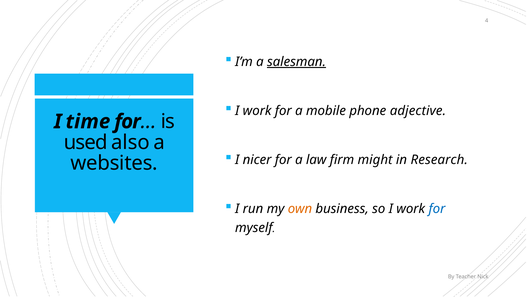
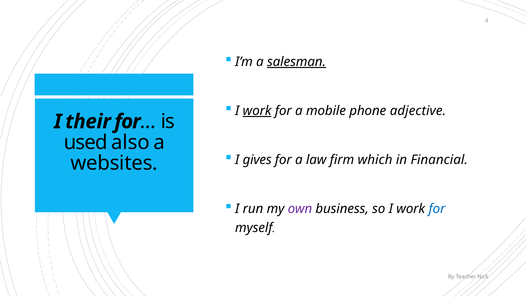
work at (257, 111) underline: none -> present
time: time -> their
nicer: nicer -> gives
might: might -> which
Research: Research -> Financial
own colour: orange -> purple
